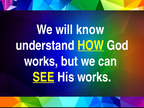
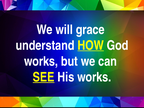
know: know -> grace
